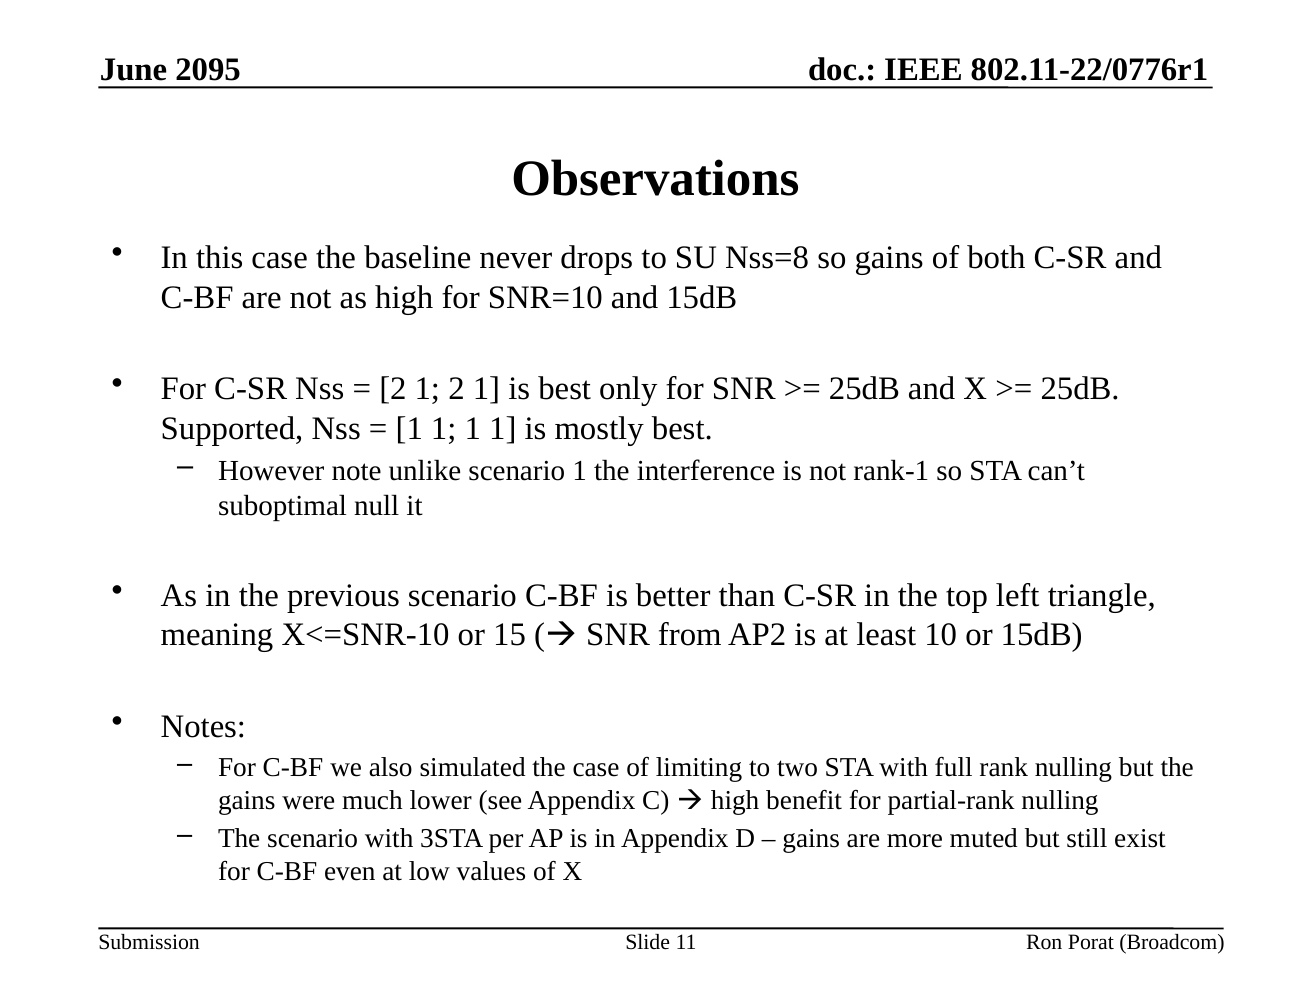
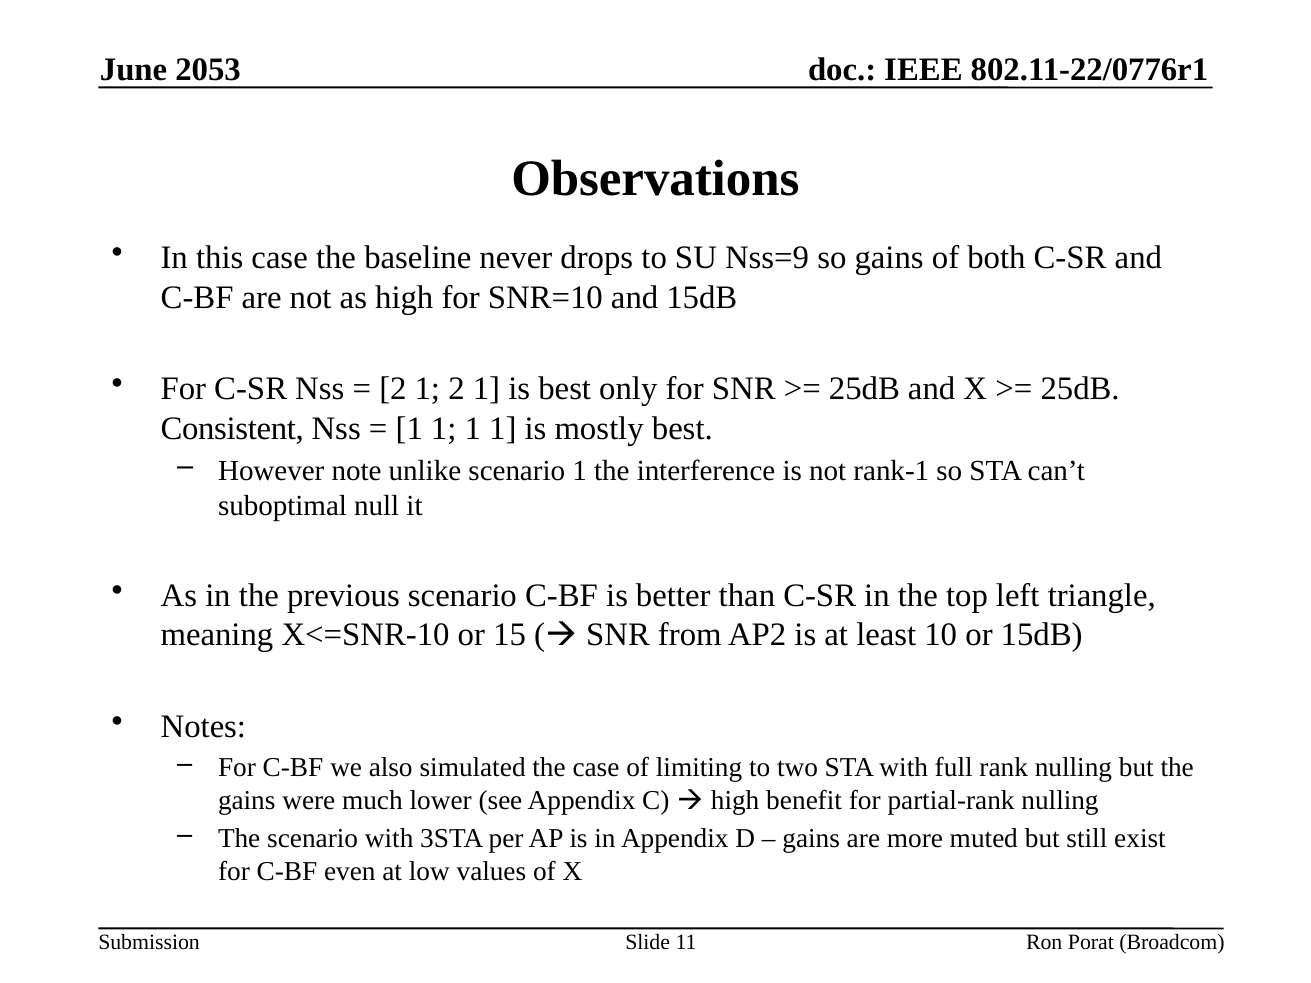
2095: 2095 -> 2053
Nss=8: Nss=8 -> Nss=9
Supported: Supported -> Consistent
